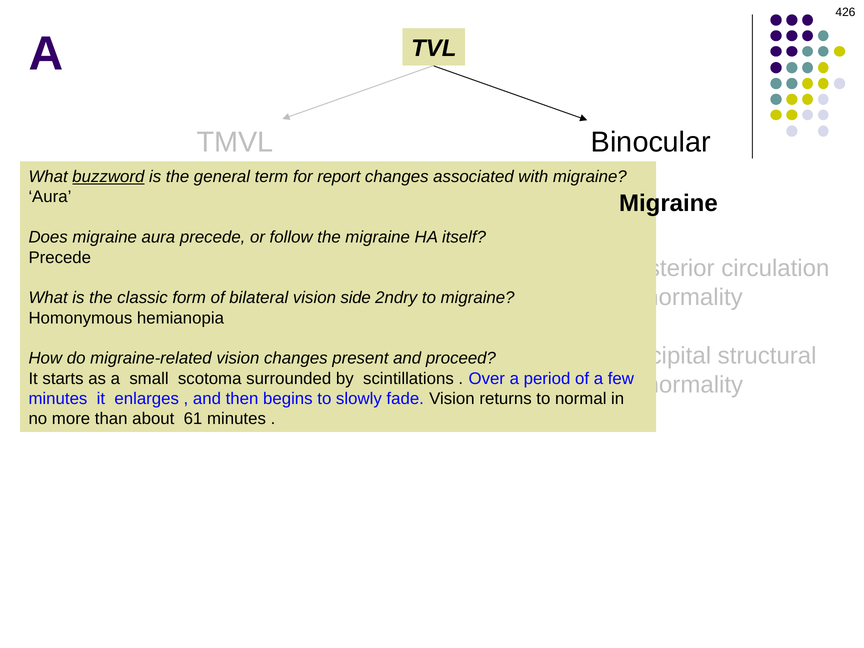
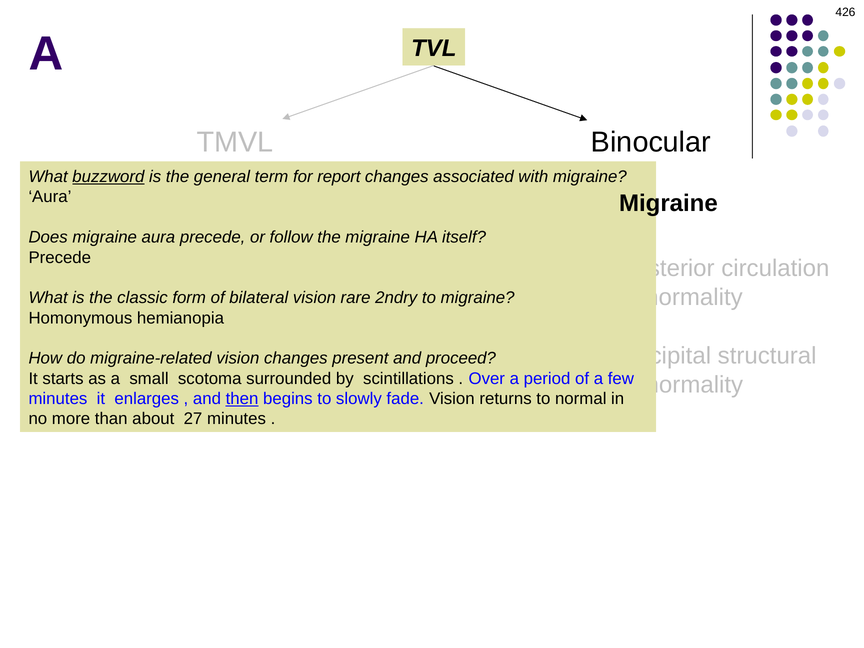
side: side -> rare
then underline: none -> present
61: 61 -> 27
